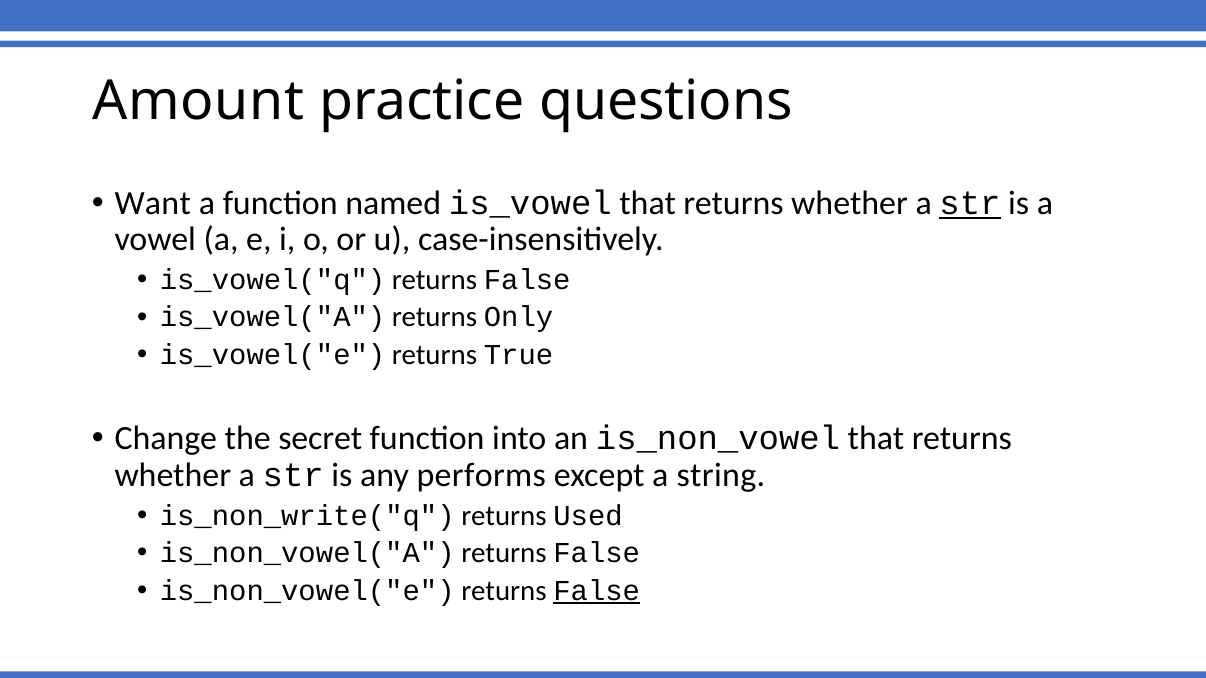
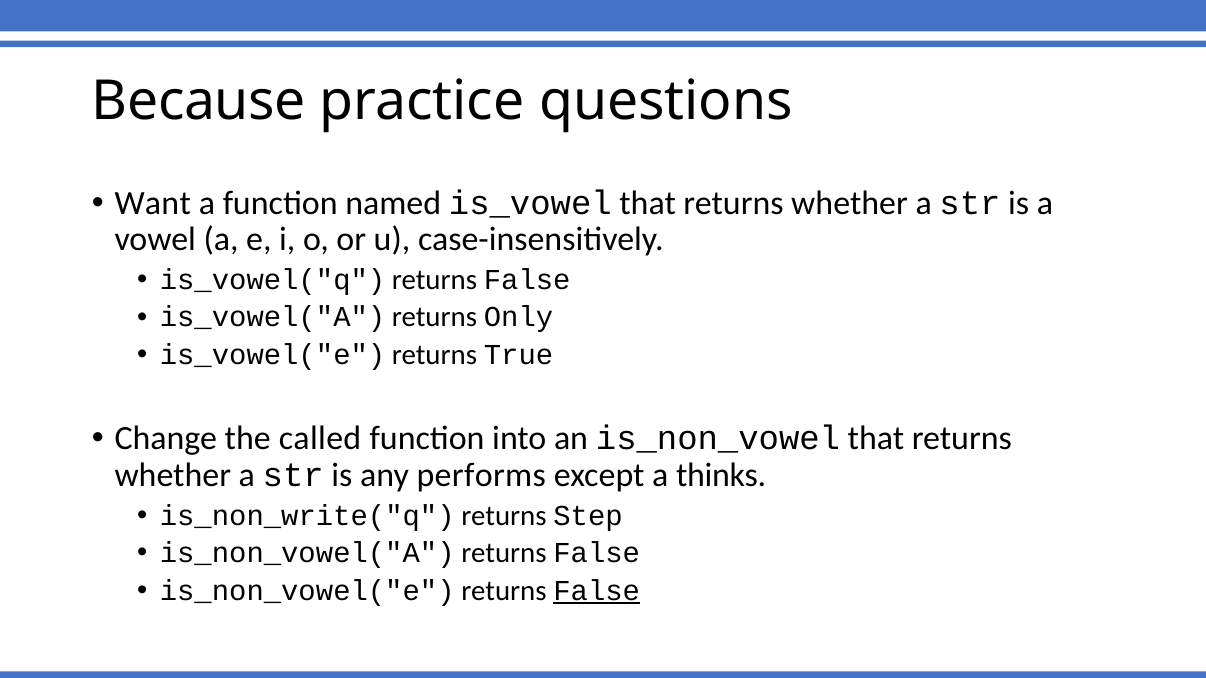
Amount: Amount -> Because
str at (970, 203) underline: present -> none
secret: secret -> called
string: string -> thinks
Used: Used -> Step
